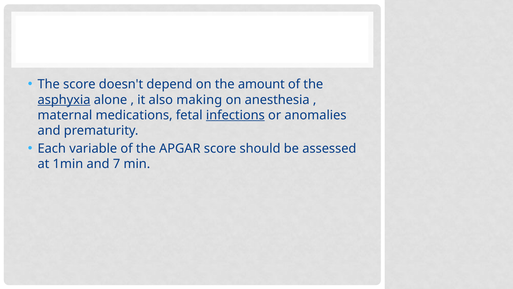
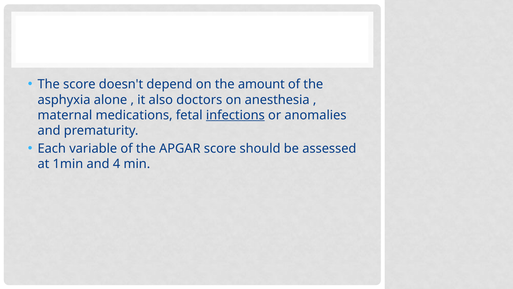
asphyxia underline: present -> none
making: making -> doctors
7: 7 -> 4
